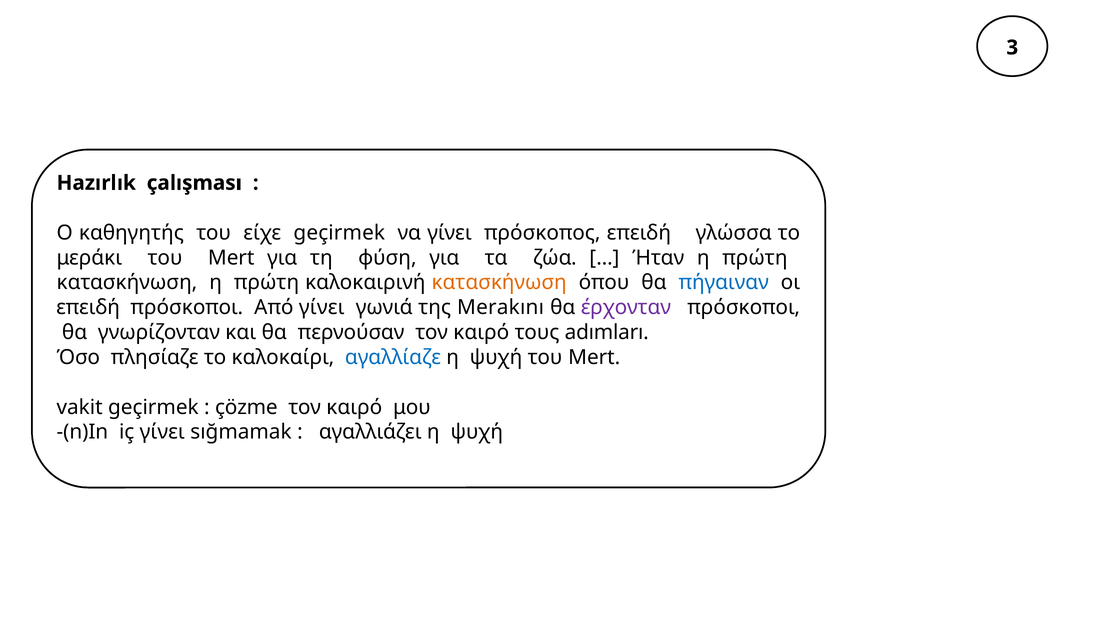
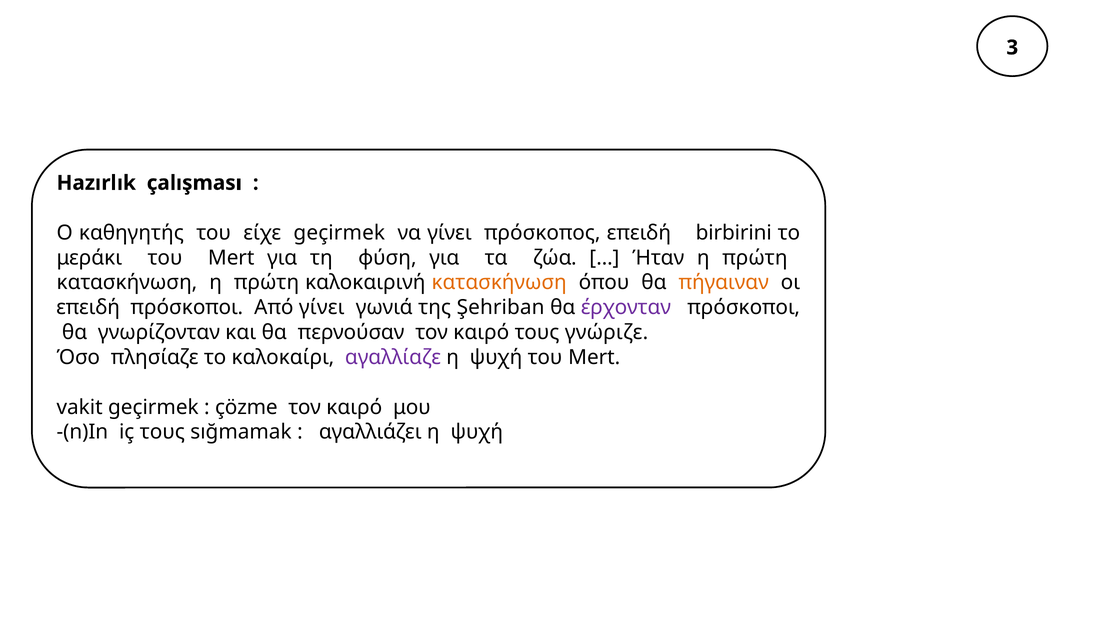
γλώσσα: γλώσσα -> birbirini
πήγαιναν colour: blue -> orange
Merakını: Merakını -> Şehriban
adımları: adımları -> γνώριζε
αγαλλίαζε colour: blue -> purple
iç γίνει: γίνει -> τους
